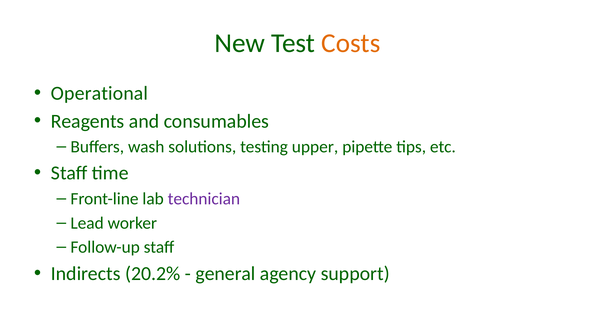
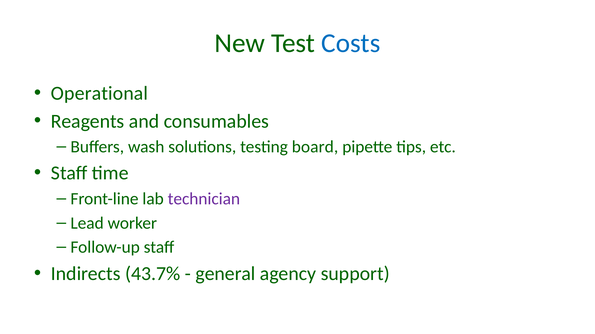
Costs colour: orange -> blue
upper: upper -> board
20.2%: 20.2% -> 43.7%
